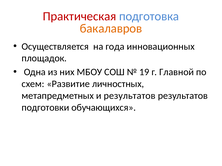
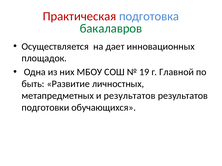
бакалавров colour: orange -> green
года: года -> дает
схем: схем -> быть
